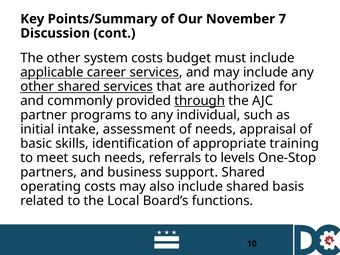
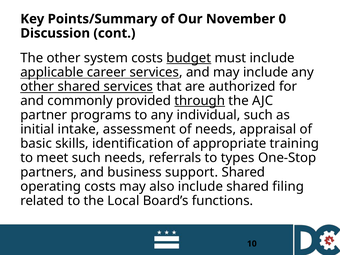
7: 7 -> 0
budget underline: none -> present
levels: levels -> types
basis: basis -> filing
